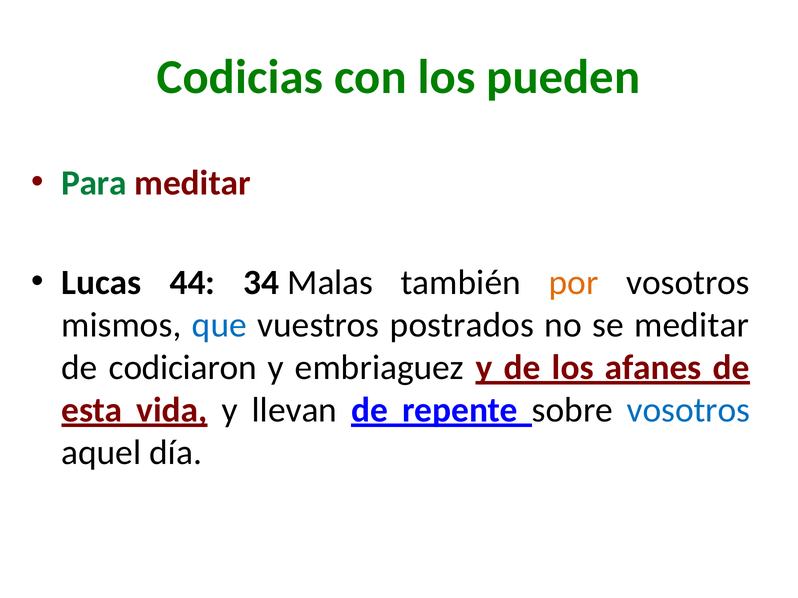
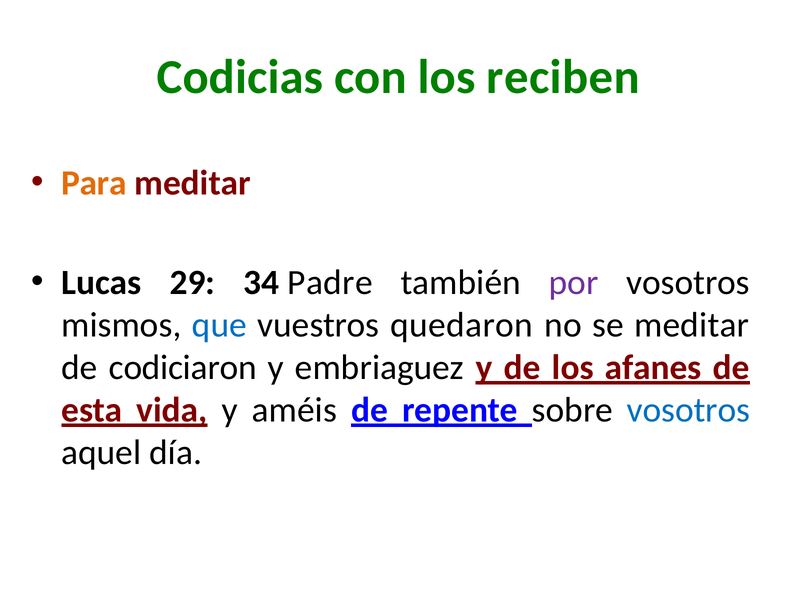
pueden: pueden -> reciben
Para colour: green -> orange
44: 44 -> 29
Malas: Malas -> Padre
por colour: orange -> purple
postrados: postrados -> quedaron
llevan: llevan -> améis
